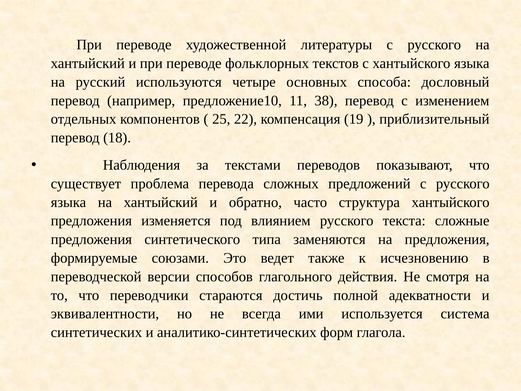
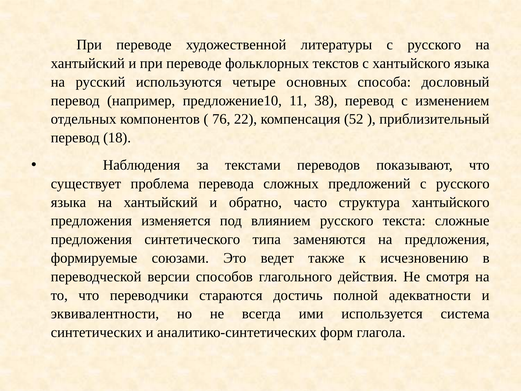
25: 25 -> 76
19: 19 -> 52
